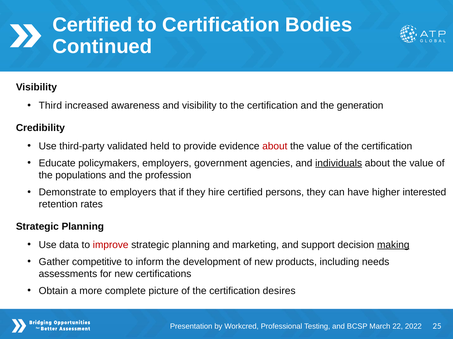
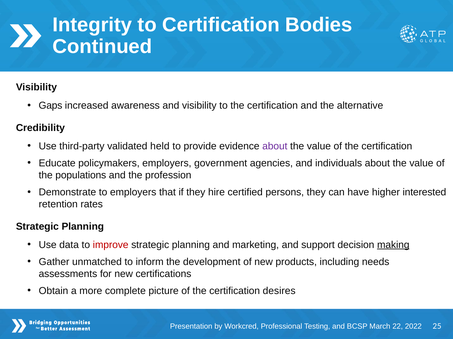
Certified at (92, 25): Certified -> Integrity
Third: Third -> Gaps
generation: generation -> alternative
about at (275, 146) colour: red -> purple
individuals underline: present -> none
competitive: competitive -> unmatched
